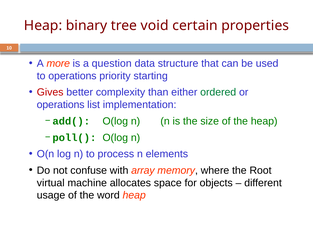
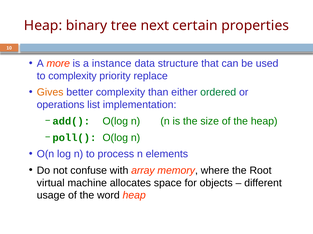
void: void -> next
question: question -> instance
to operations: operations -> complexity
starting: starting -> replace
Gives colour: red -> orange
